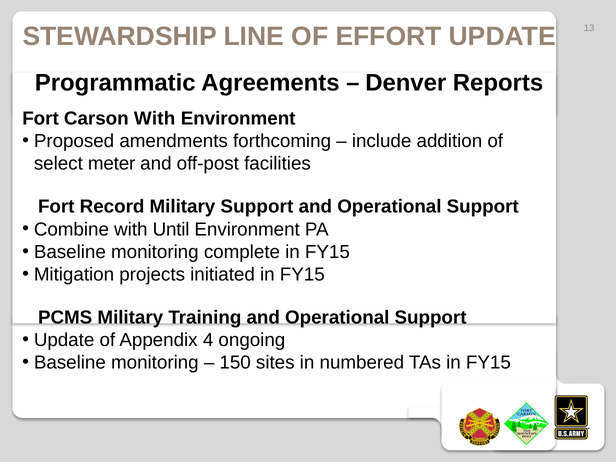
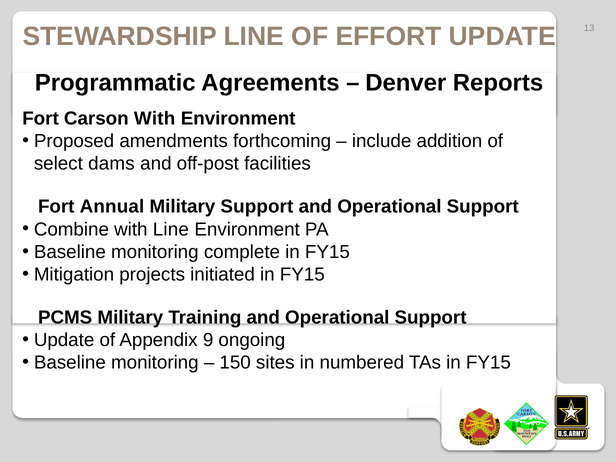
meter: meter -> dams
Record: Record -> Annual
with Until: Until -> Line
4: 4 -> 9
